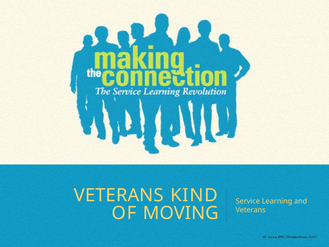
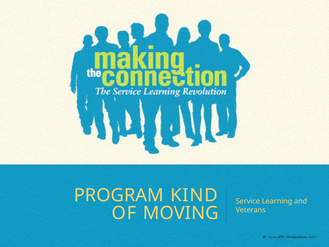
VETERANS at (119, 195): VETERANS -> PROGRAM
